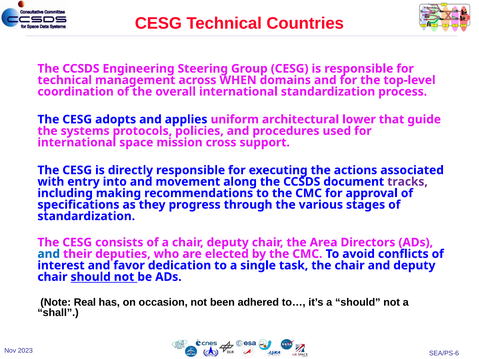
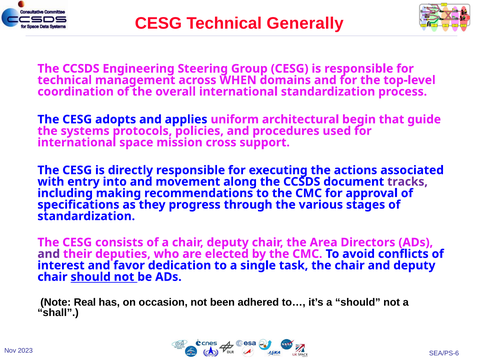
Countries: Countries -> Generally
lower: lower -> begin
and at (49, 254) colour: blue -> purple
